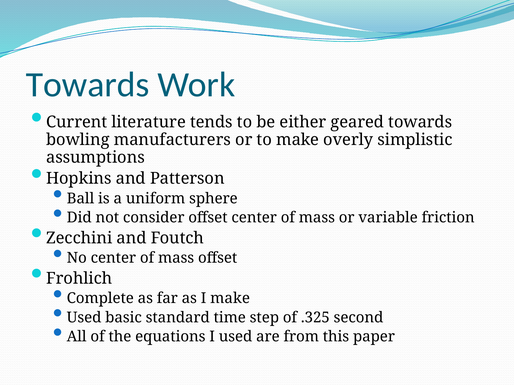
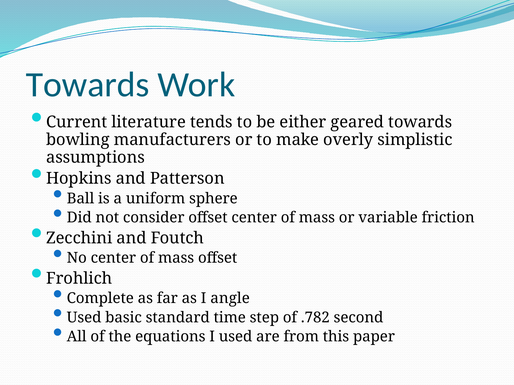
I make: make -> angle
.325: .325 -> .782
